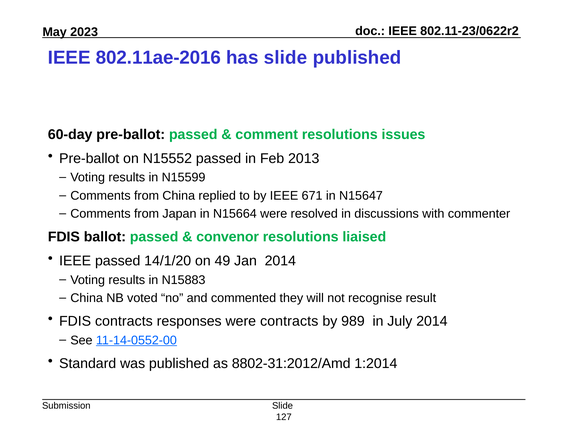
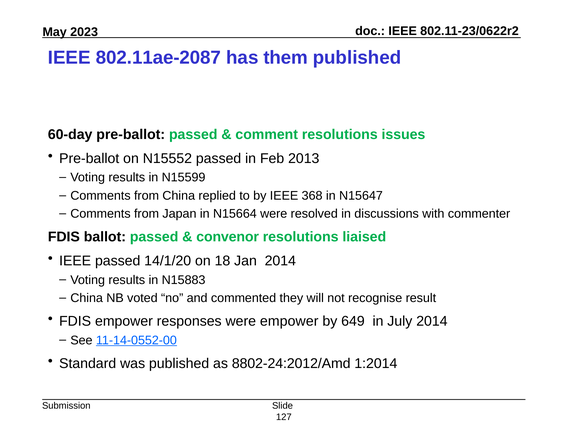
802.11ae-2016: 802.11ae-2016 -> 802.11ae-2087
has slide: slide -> them
671: 671 -> 368
49: 49 -> 18
FDIS contracts: contracts -> empower
were contracts: contracts -> empower
989: 989 -> 649
8802-31:2012/Amd: 8802-31:2012/Amd -> 8802-24:2012/Amd
